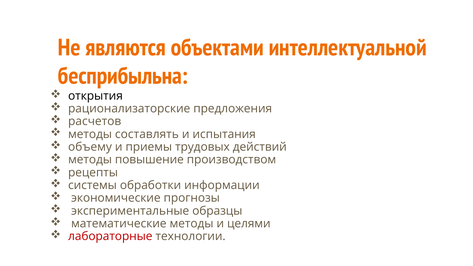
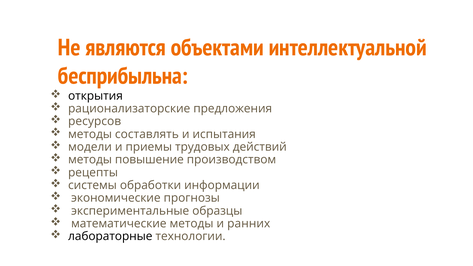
расчетов: расчетов -> ресурсов
объему: объему -> модели
целями: целями -> ранних
лабораторные colour: red -> black
